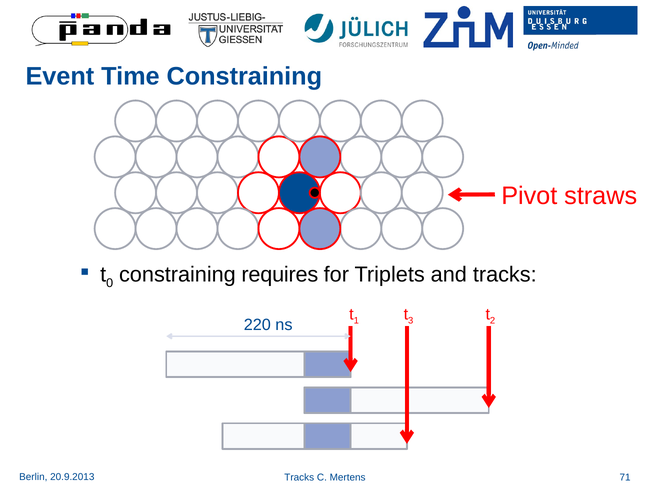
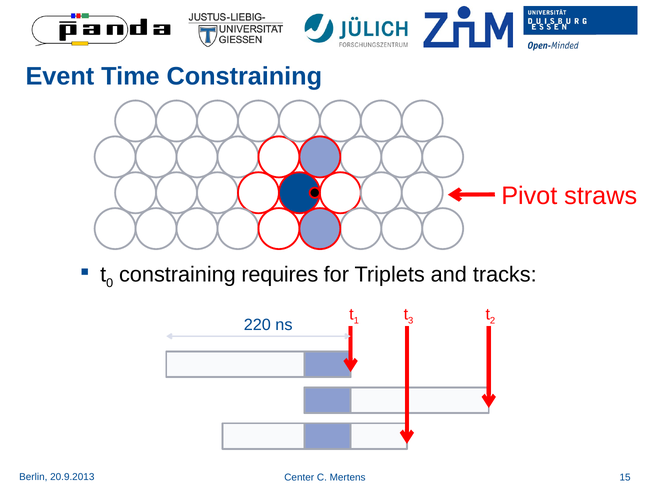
20.9.2013 Tracks: Tracks -> Center
71: 71 -> 15
